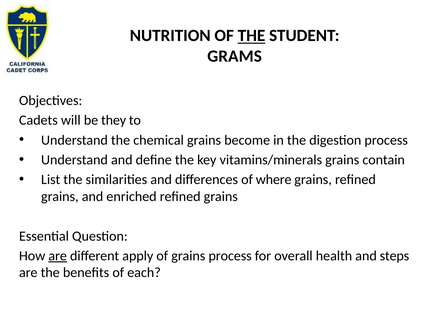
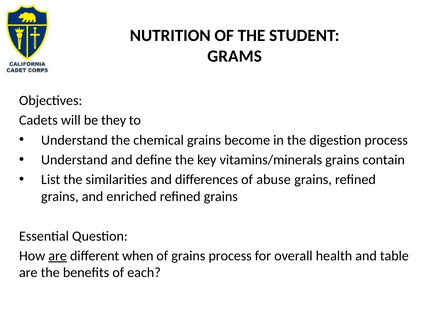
THE at (251, 36) underline: present -> none
where: where -> abuse
apply: apply -> when
steps: steps -> table
